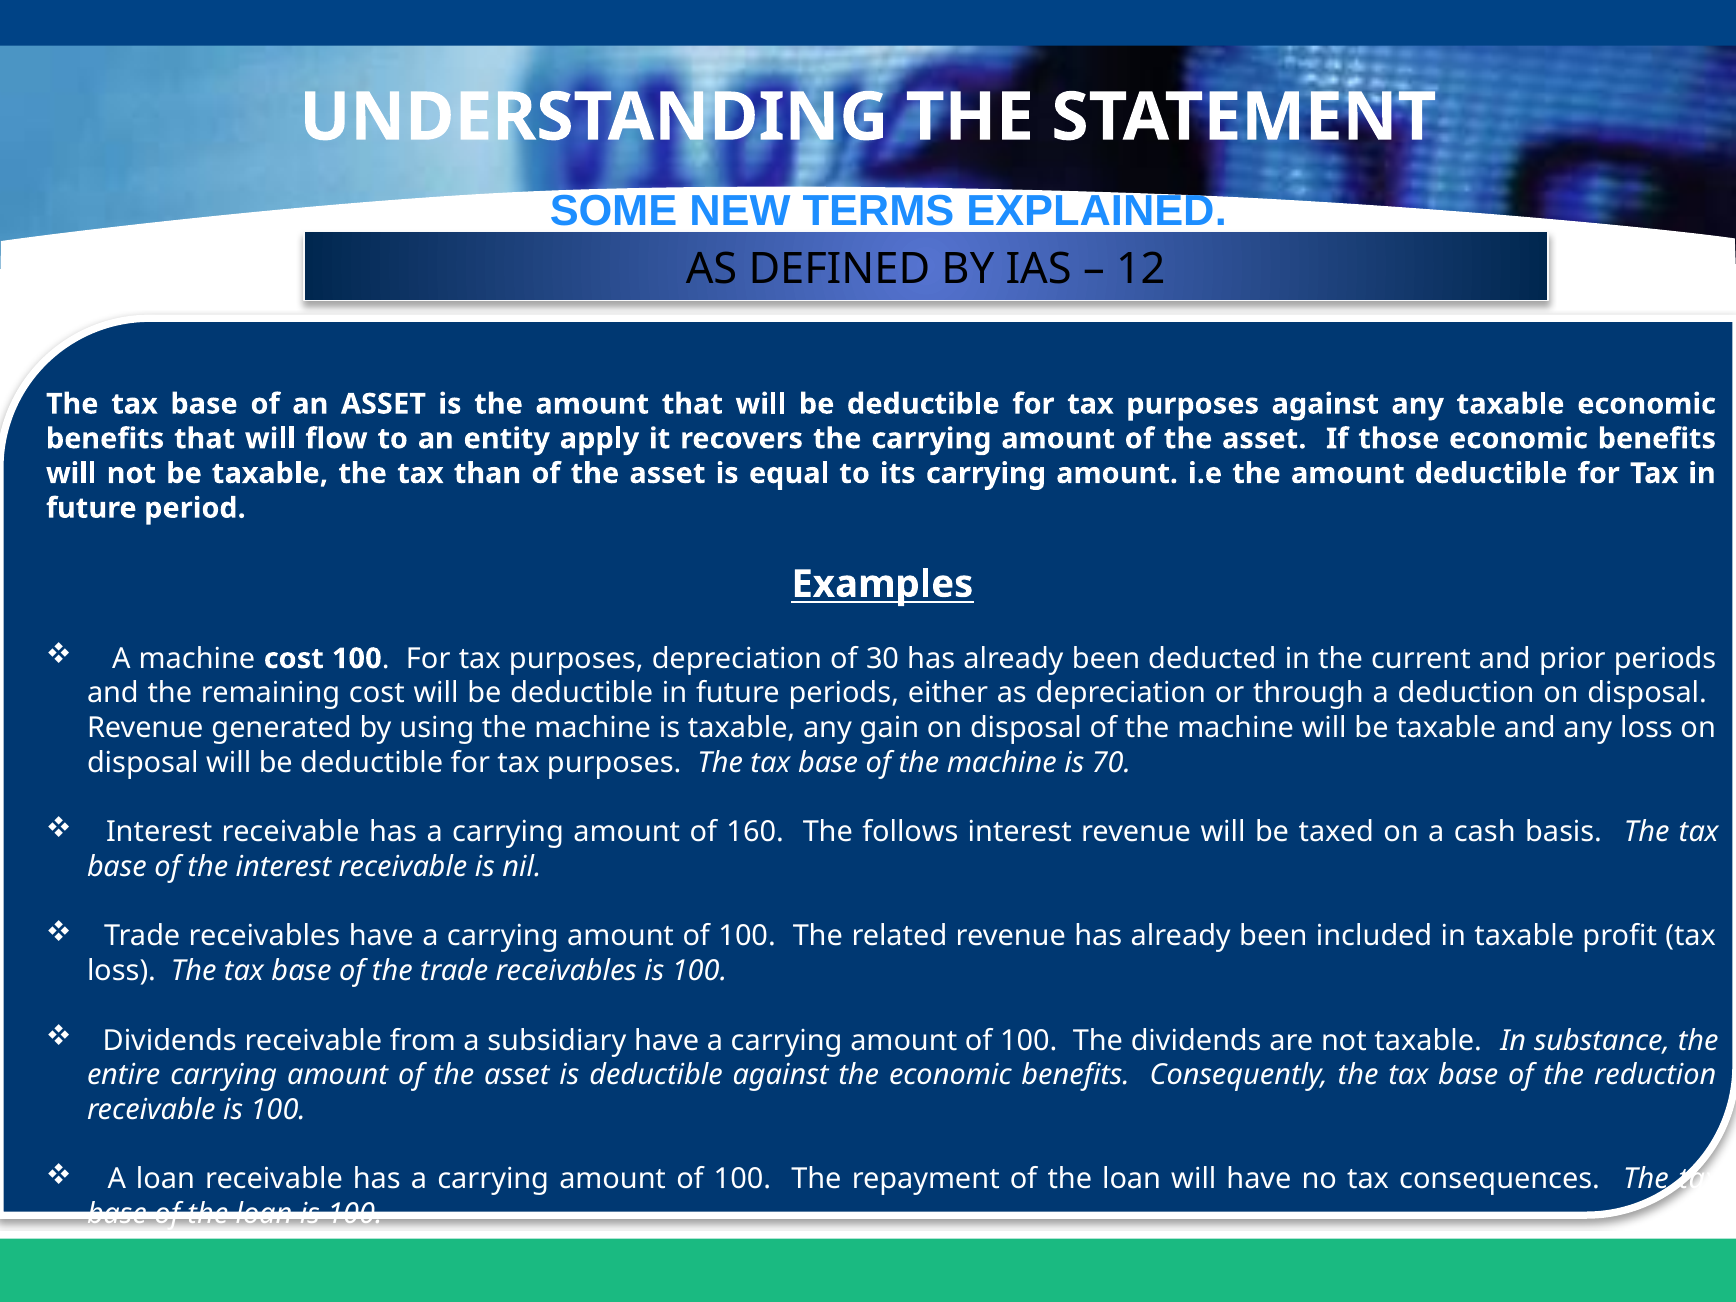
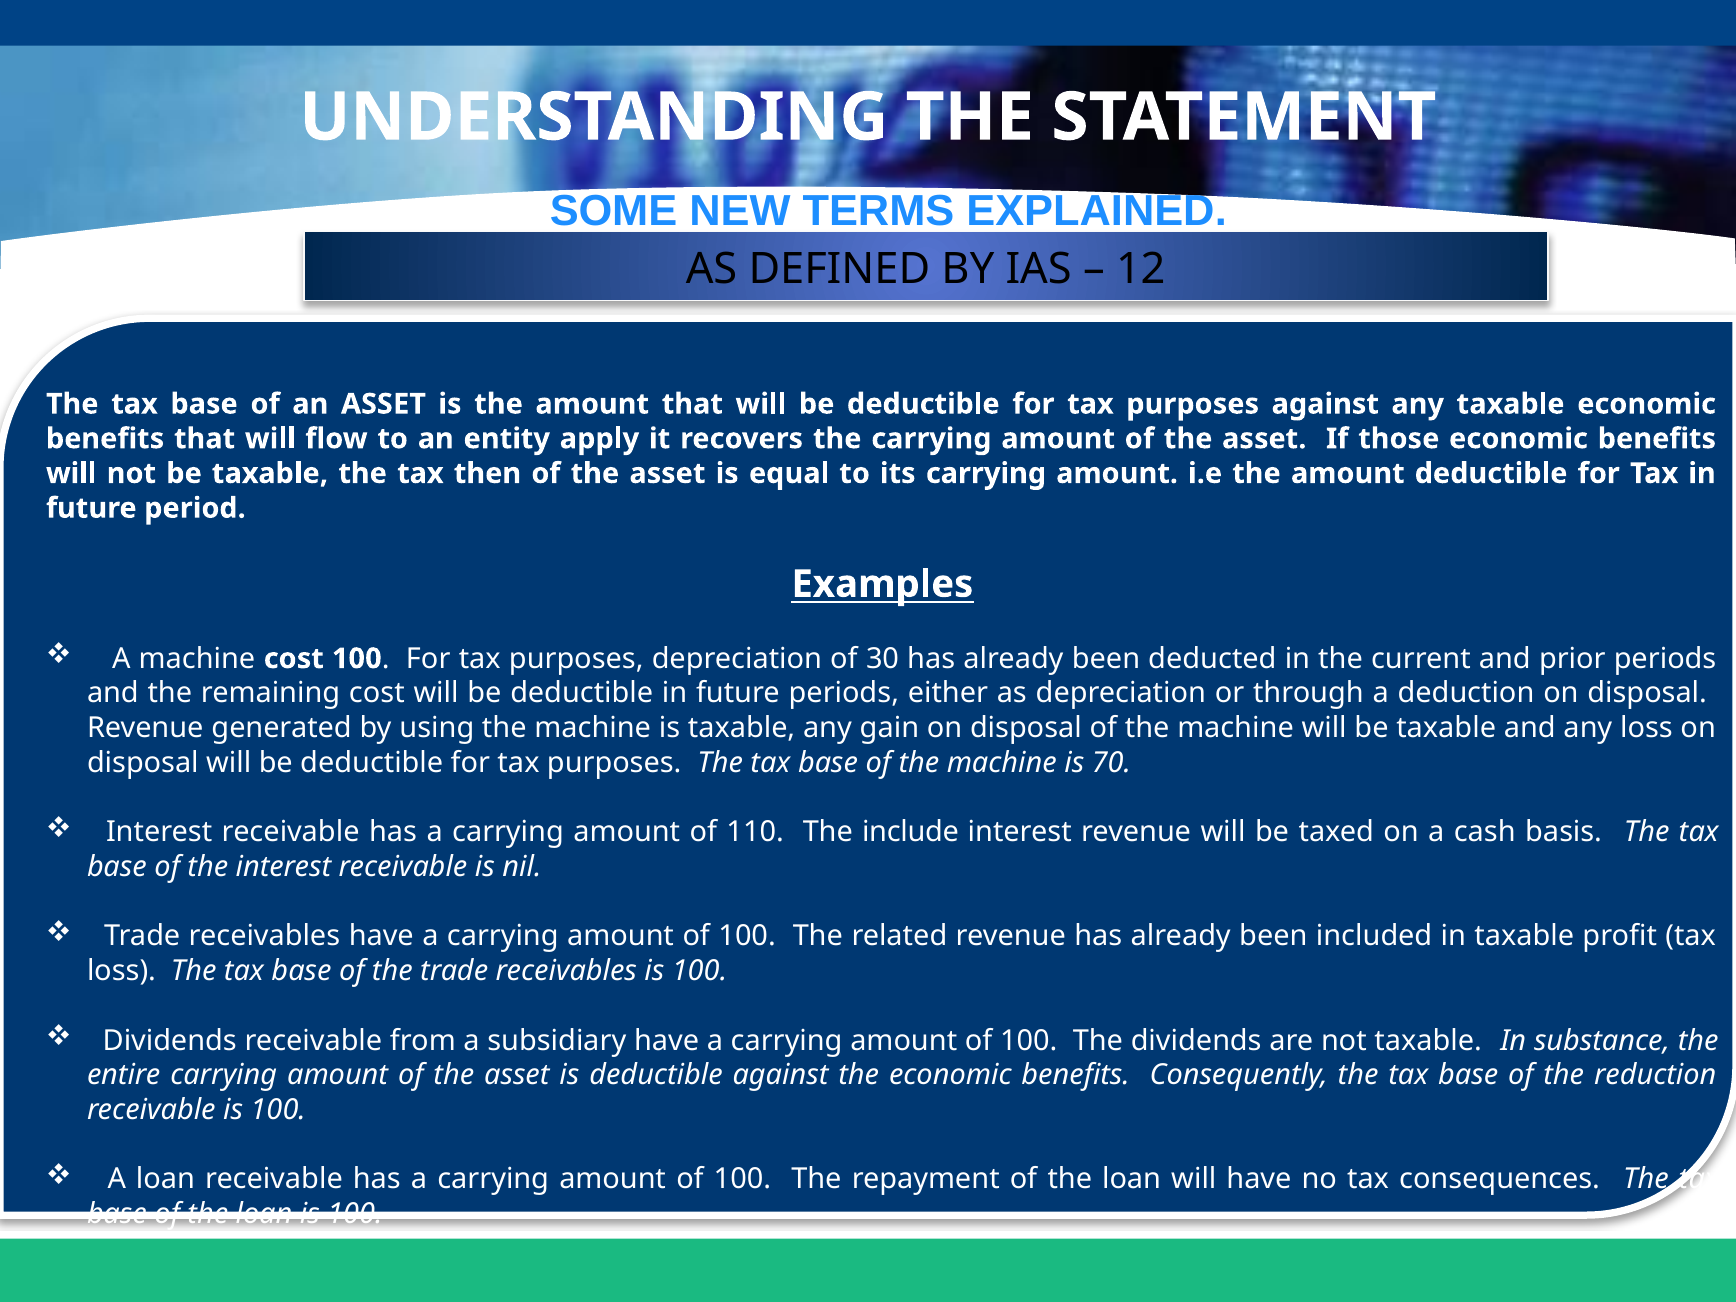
than: than -> then
160: 160 -> 110
follows: follows -> include
